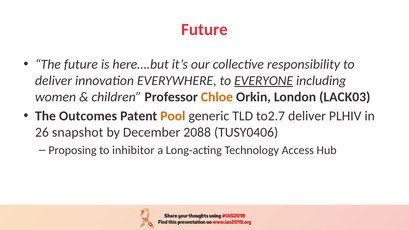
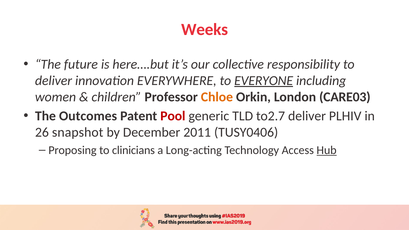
Future at (204, 30): Future -> Weeks
LACK03: LACK03 -> CARE03
Pool colour: orange -> red
2088: 2088 -> 2011
inhibitor: inhibitor -> clinicians
Hub underline: none -> present
